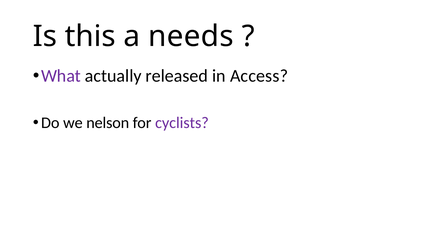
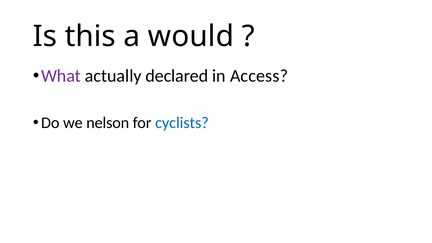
needs: needs -> would
released: released -> declared
cyclists colour: purple -> blue
